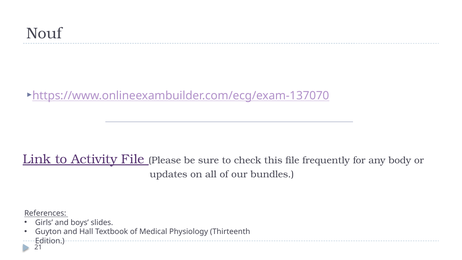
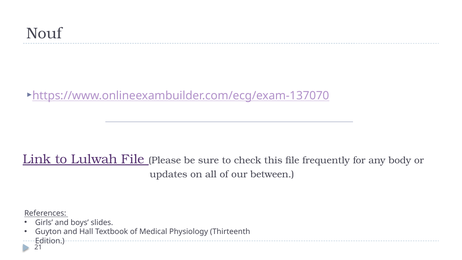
Activity: Activity -> Lulwah
bundles: bundles -> between
